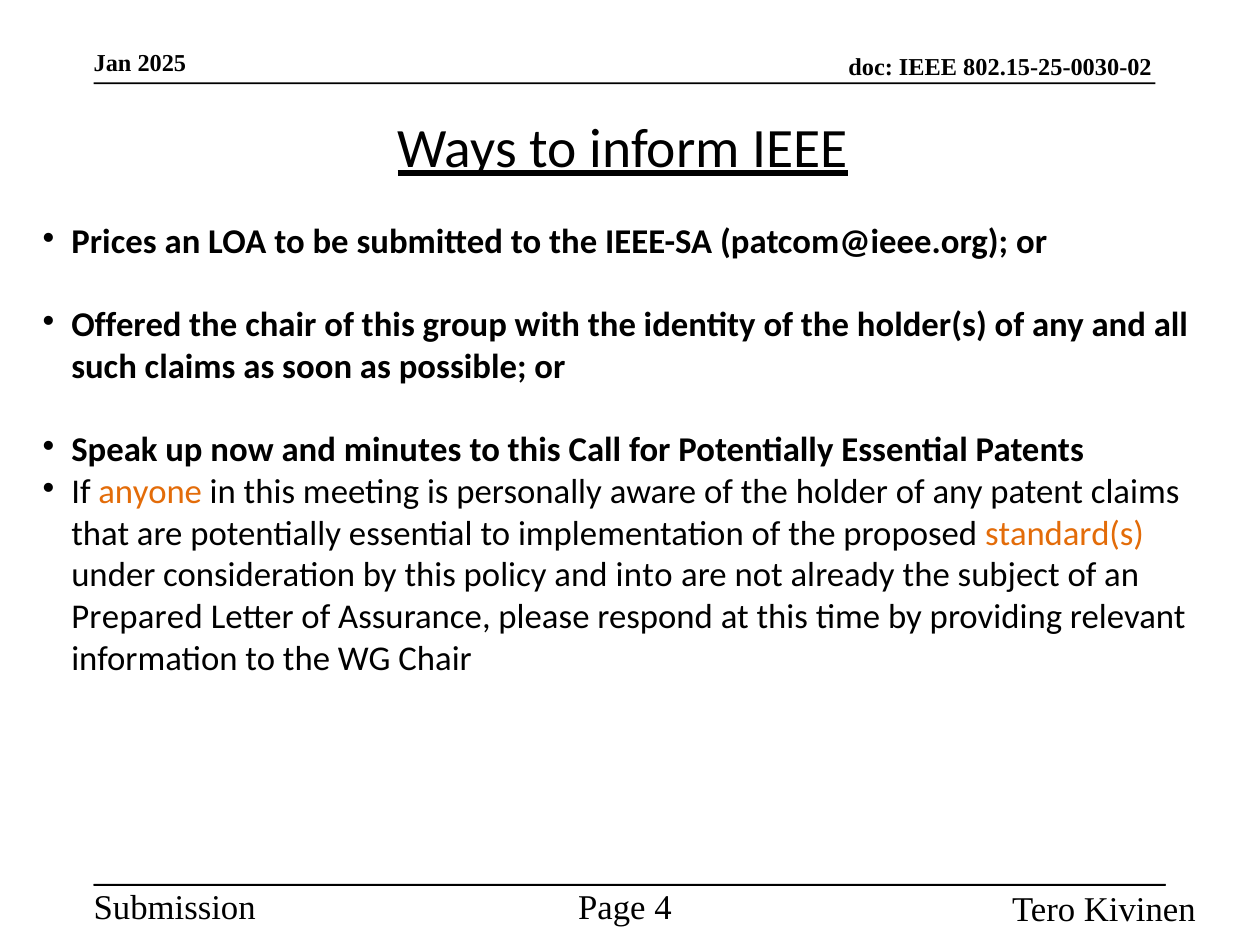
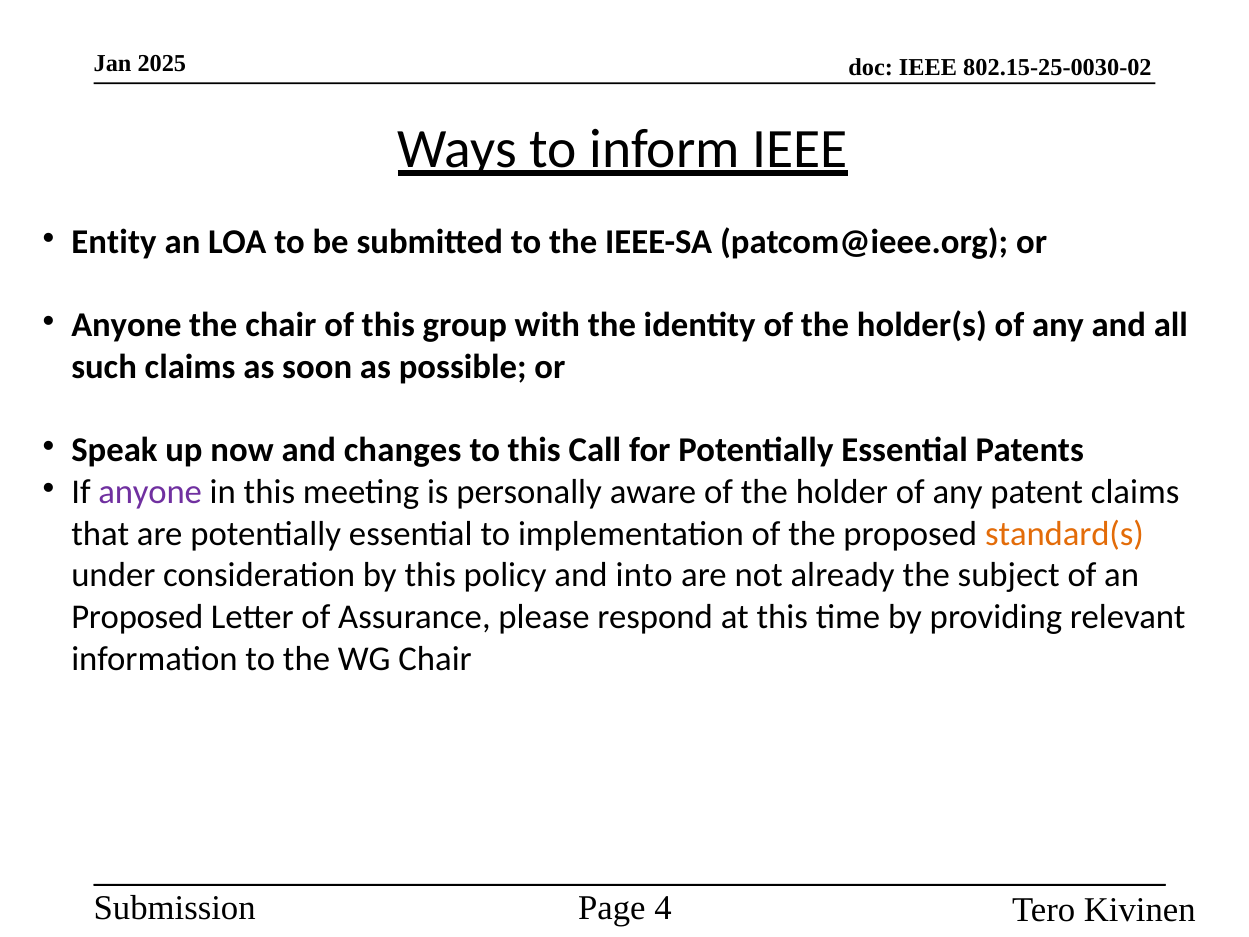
Prices: Prices -> Entity
Offered at (126, 325): Offered -> Anyone
minutes: minutes -> changes
anyone at (150, 492) colour: orange -> purple
Prepared at (137, 617): Prepared -> Proposed
